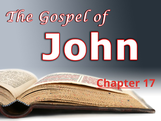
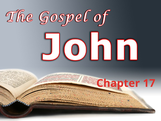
Chapter underline: present -> none
